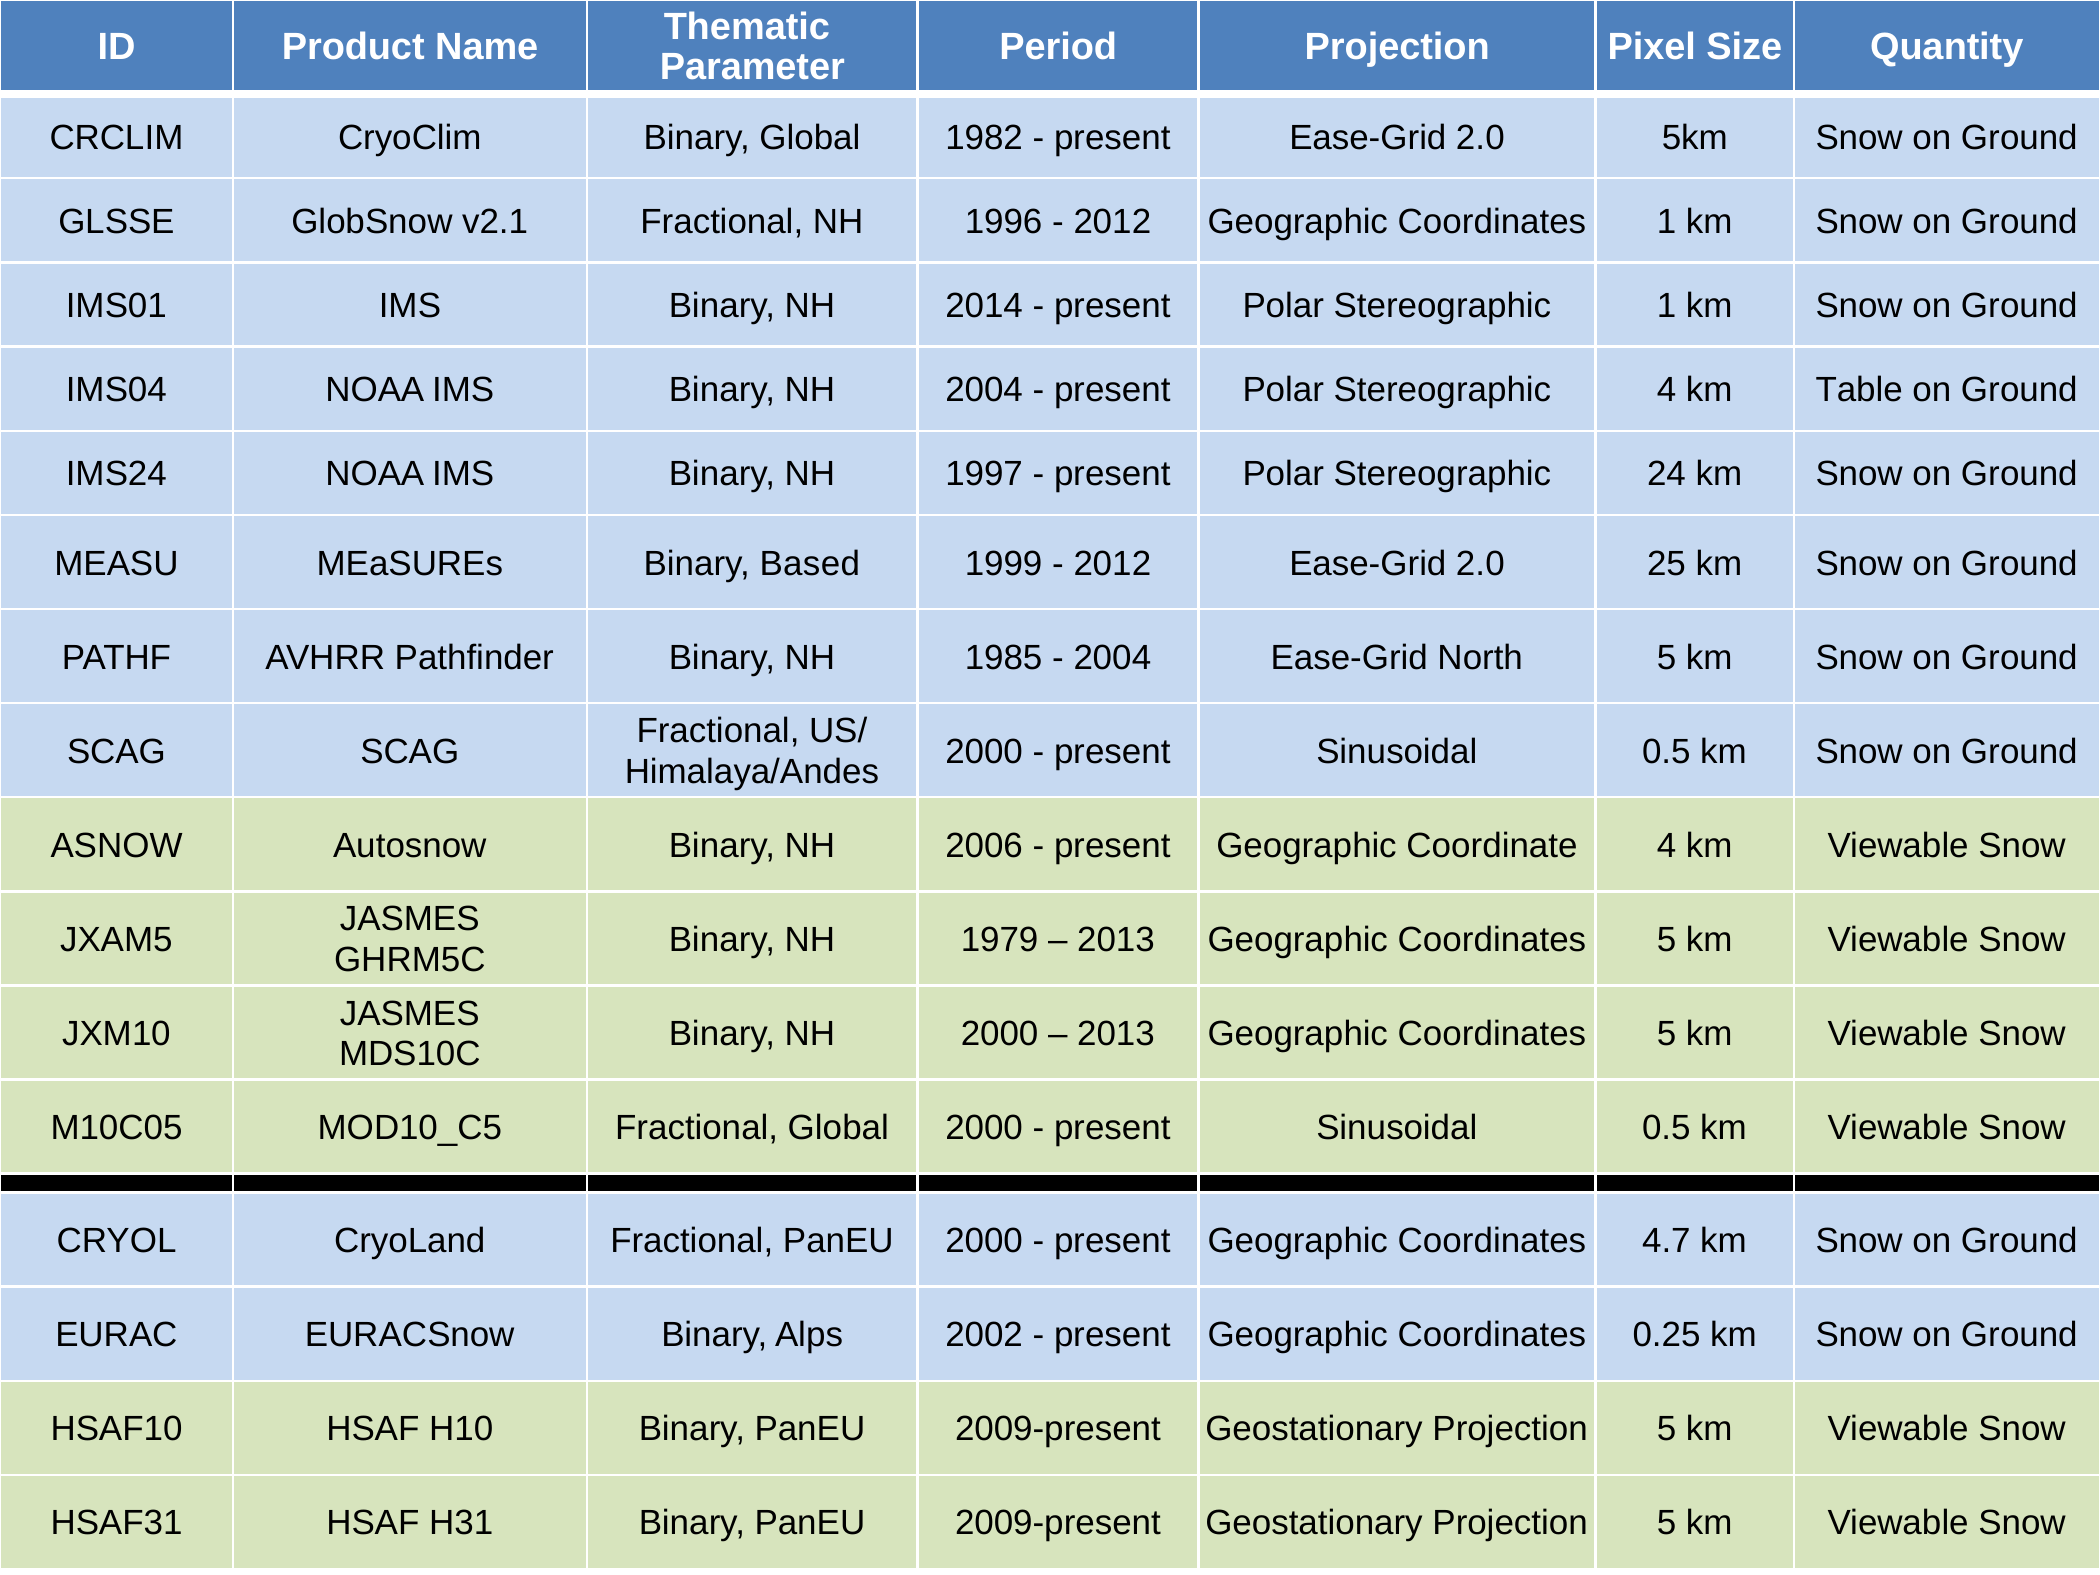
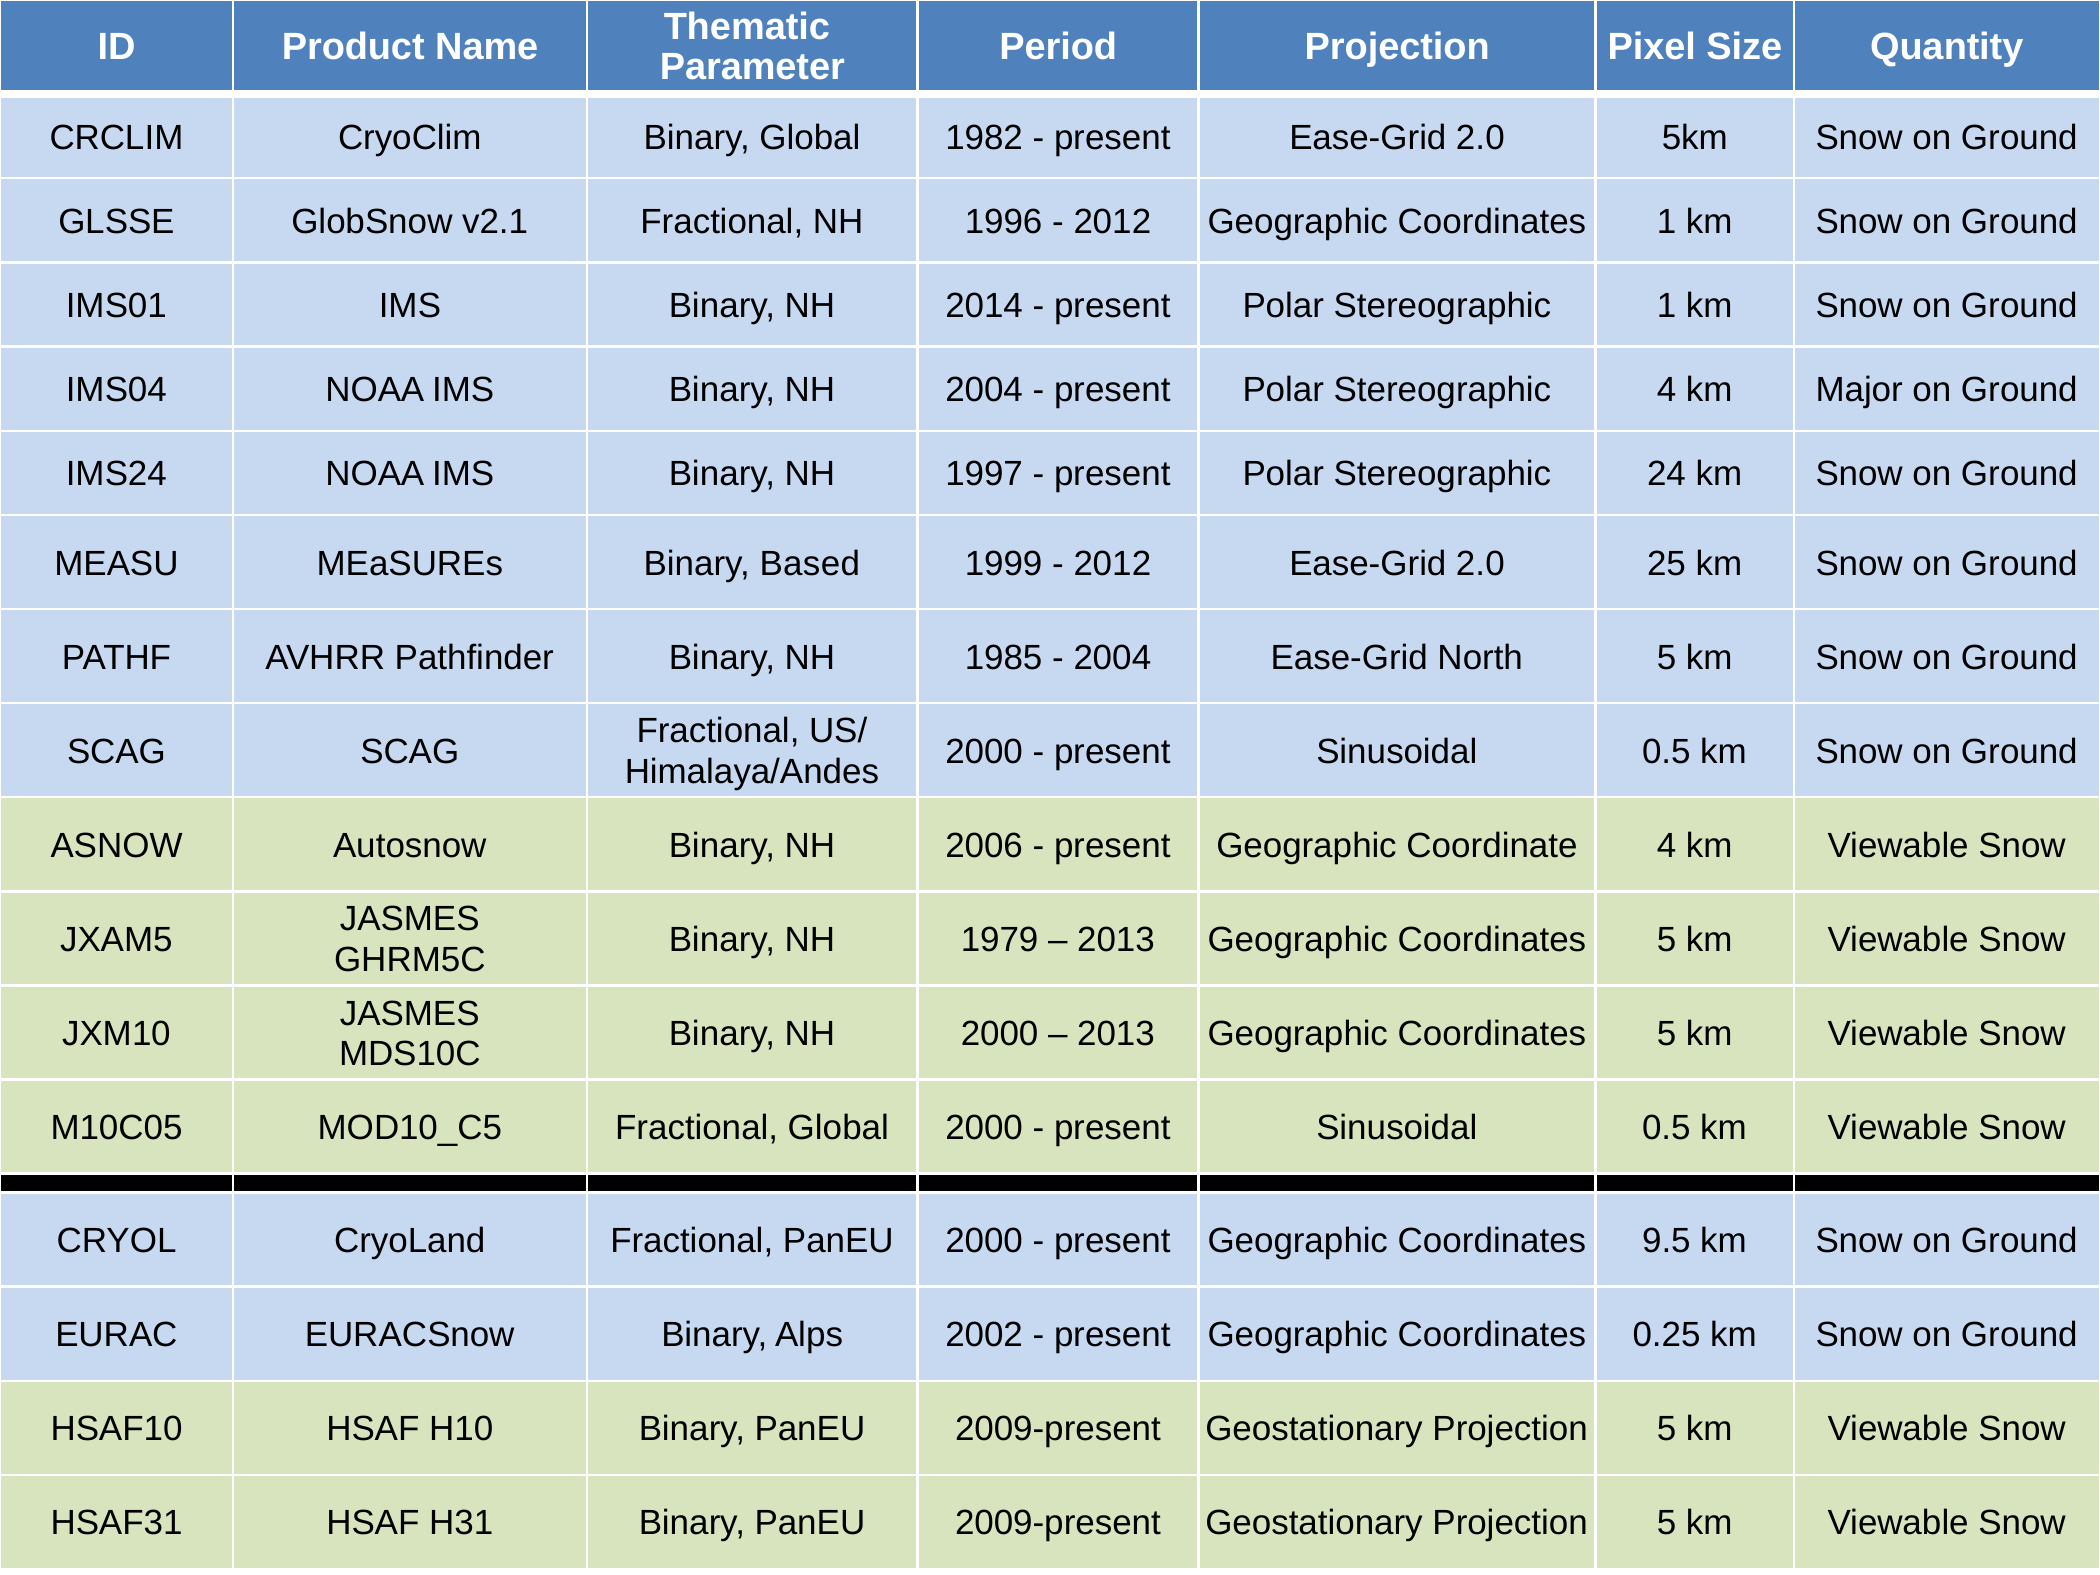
Table: Table -> Major
4.7: 4.7 -> 9.5
